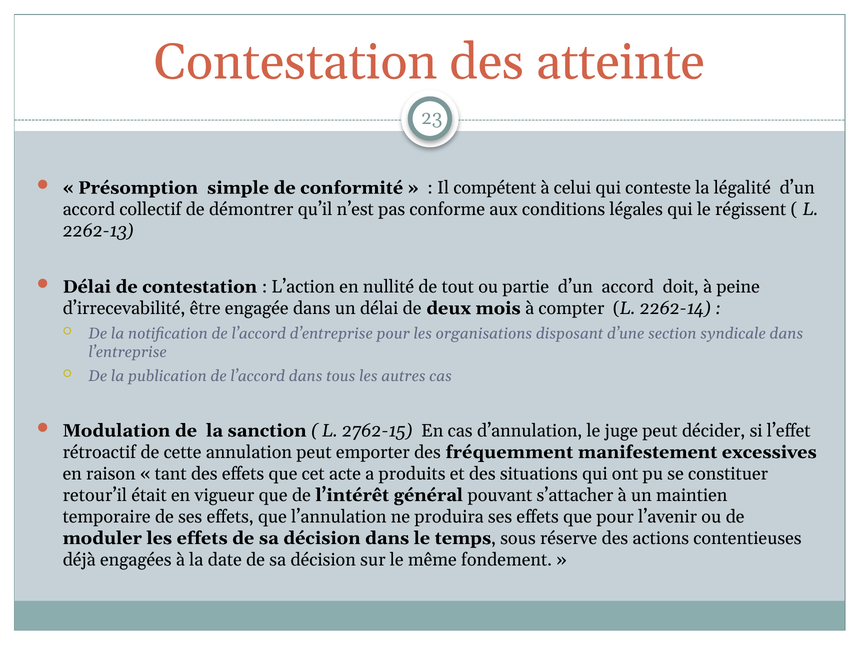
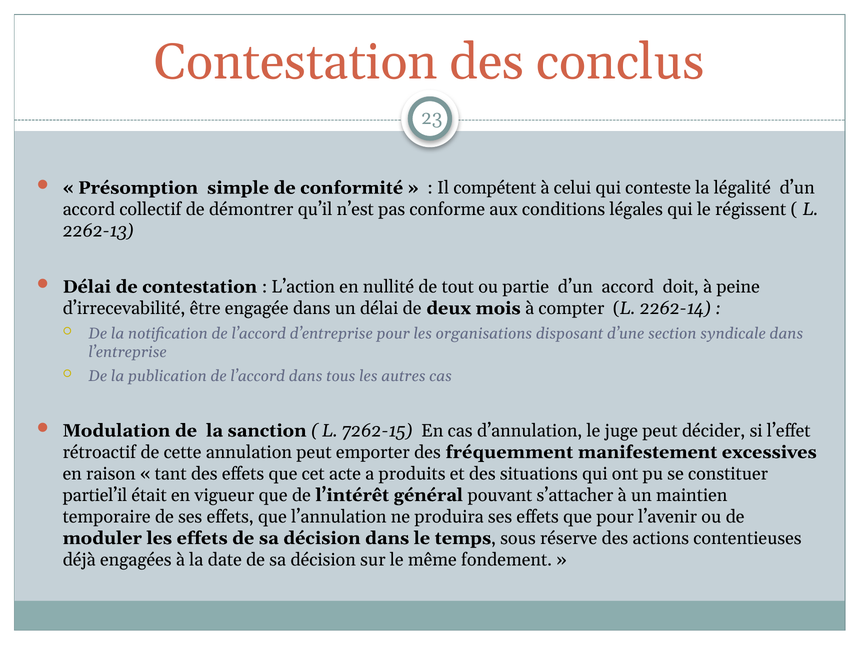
atteinte: atteinte -> conclus
2762-15: 2762-15 -> 7262-15
retour’il: retour’il -> partiel’il
